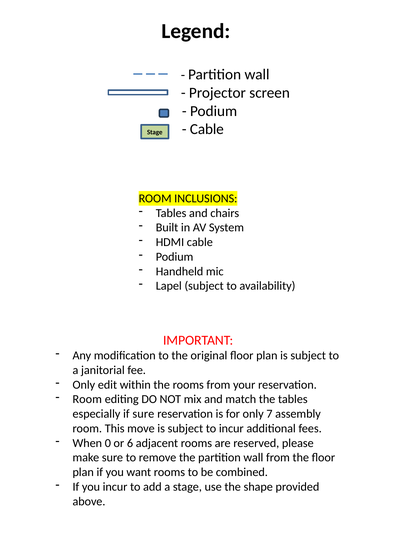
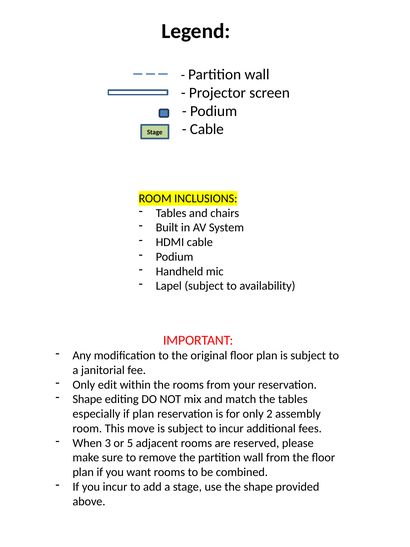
Room at (87, 399): Room -> Shape
if sure: sure -> plan
7: 7 -> 2
0: 0 -> 3
6: 6 -> 5
